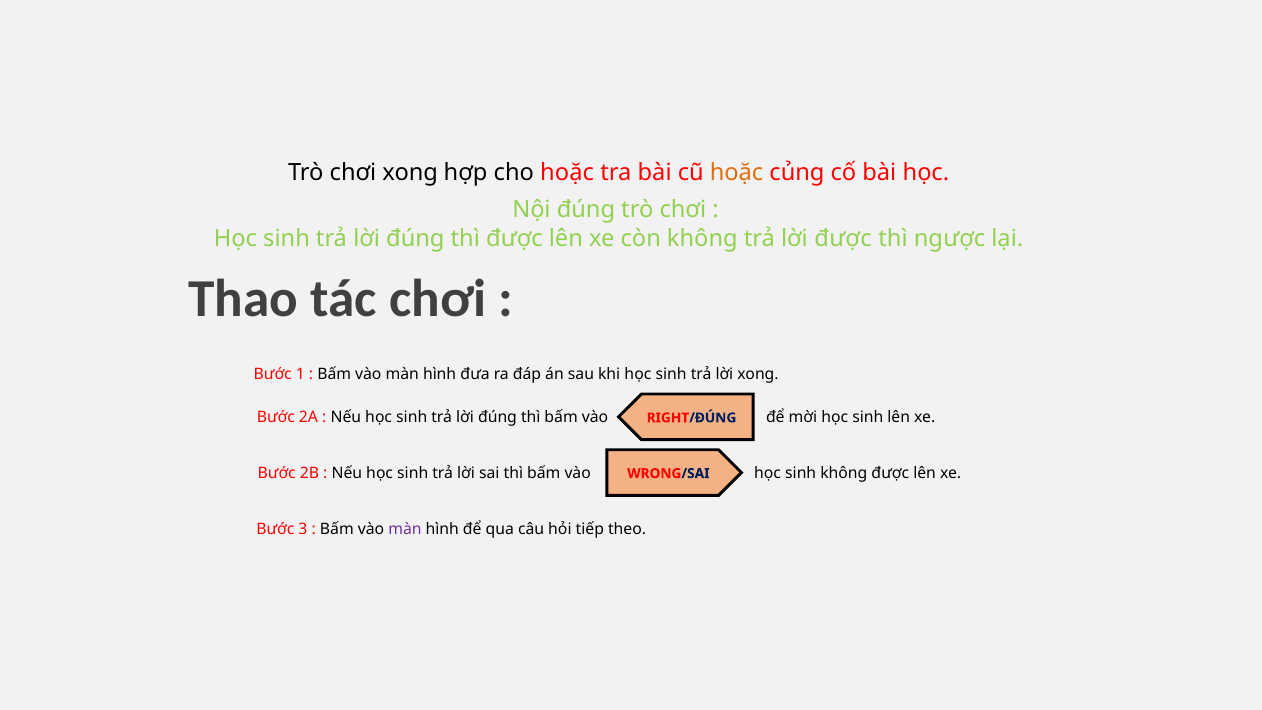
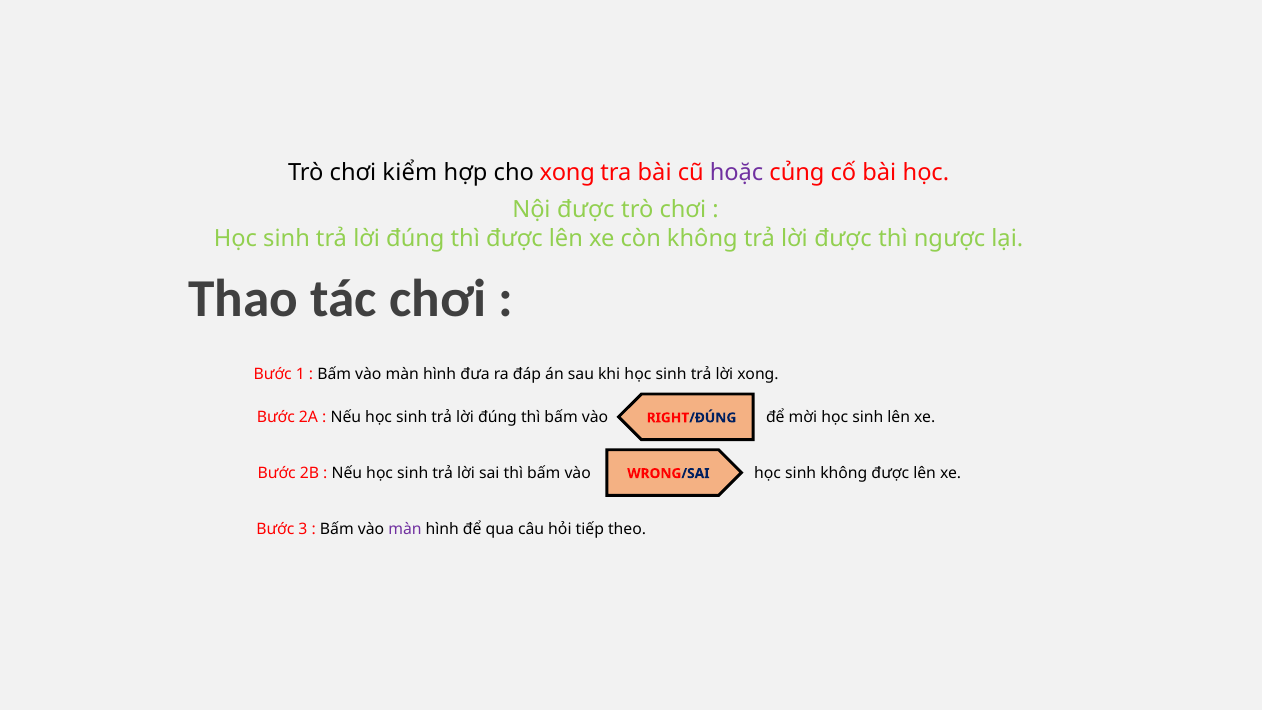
chơi xong: xong -> kiểm
cho hoặc: hoặc -> xong
hoặc at (737, 172) colour: orange -> purple
Nội đúng: đúng -> được
